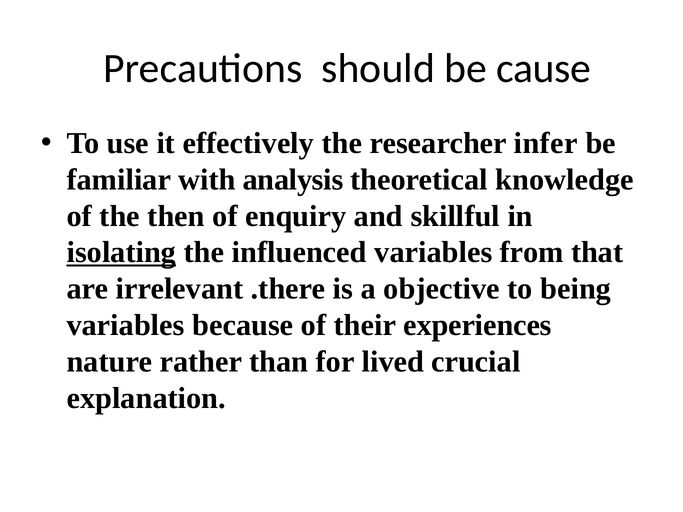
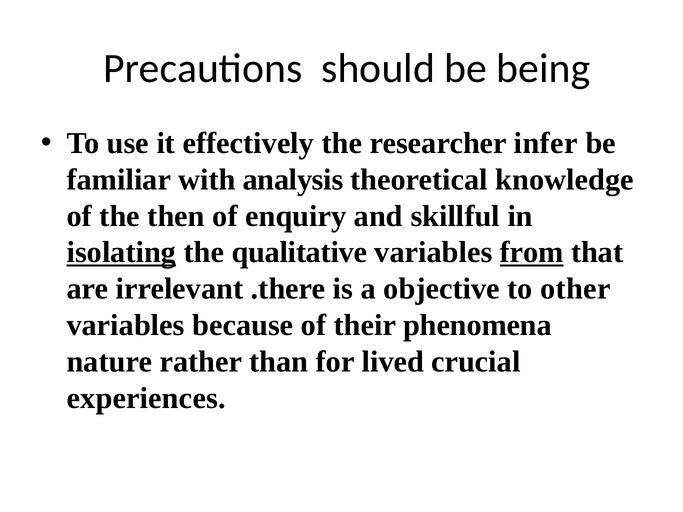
cause: cause -> being
influenced: influenced -> qualitative
from underline: none -> present
being: being -> other
experiences: experiences -> phenomena
explanation: explanation -> experiences
